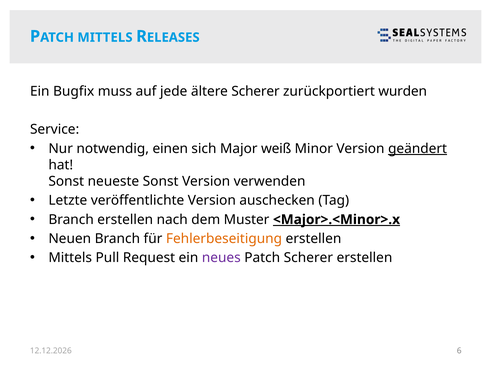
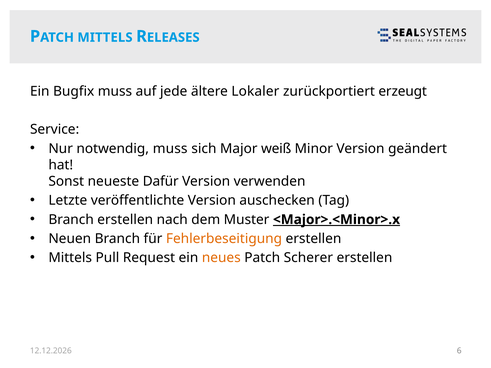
ältere Scherer: Scherer -> Lokaler
wurden: wurden -> erzeugt
notwendig einen: einen -> muss
geändert underline: present -> none
neueste Sonst: Sonst -> Dafür
neues colour: purple -> orange
